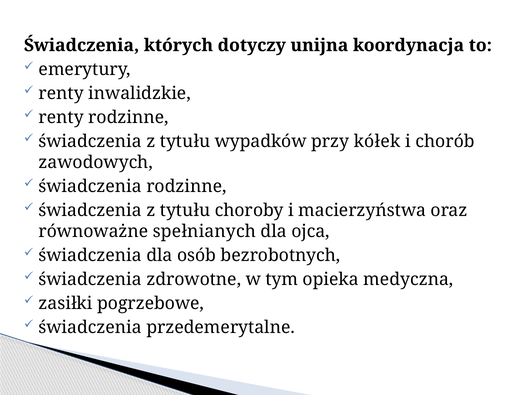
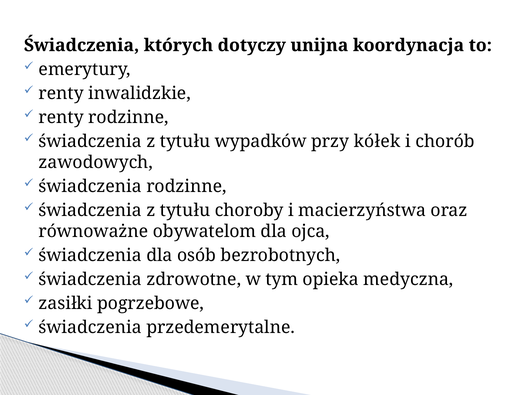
spełnianych: spełnianych -> obywatelom
